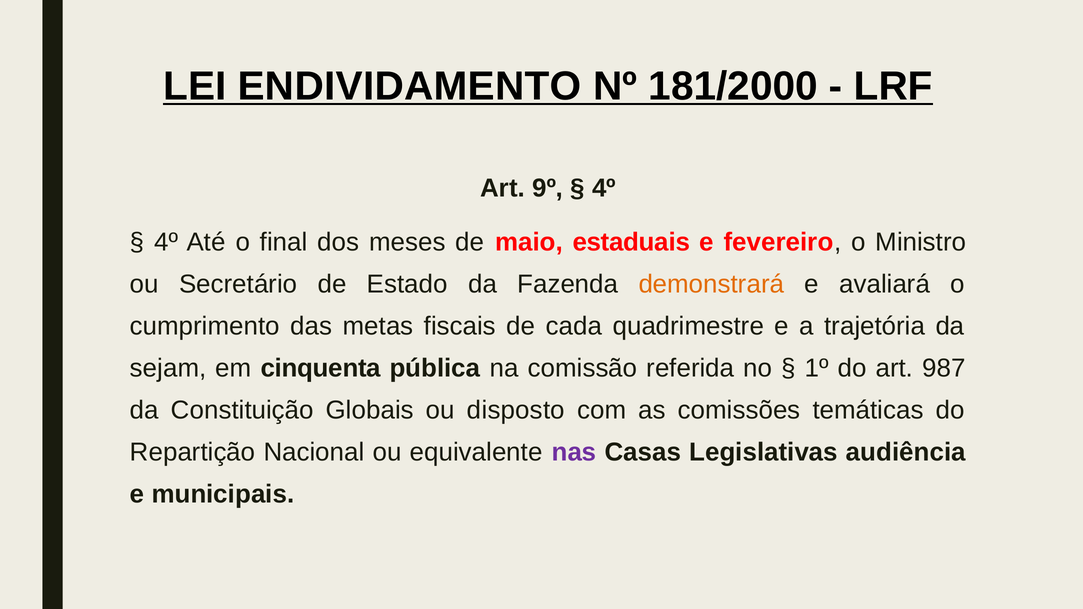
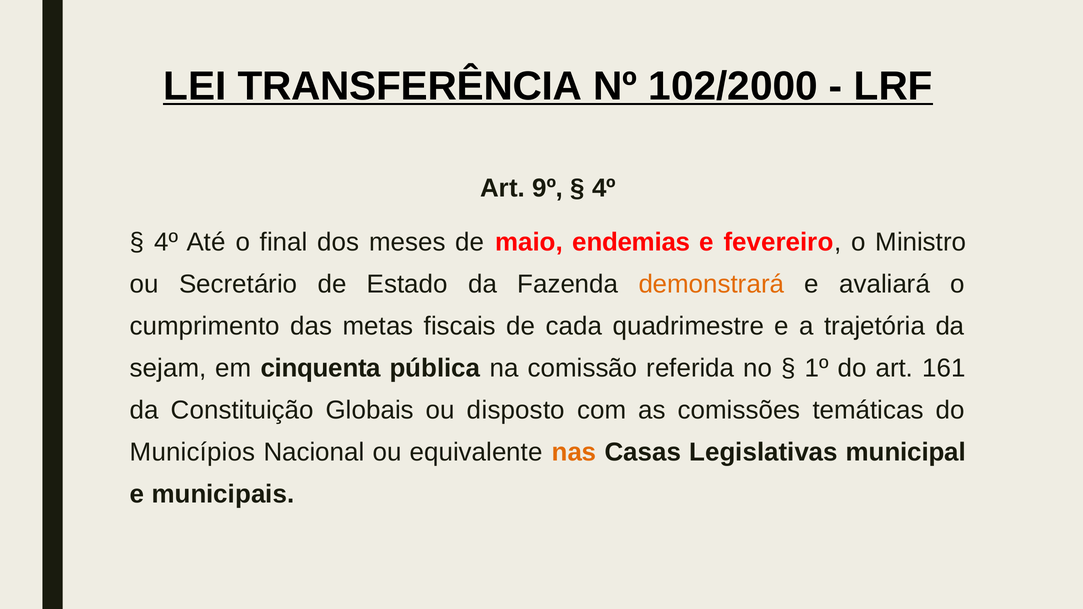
ENDIVIDAMENTO: ENDIVIDAMENTO -> TRANSFERÊNCIA
181/2000: 181/2000 -> 102/2000
estaduais: estaduais -> endemias
987: 987 -> 161
Repartição: Repartição -> Municípios
nas colour: purple -> orange
audiência: audiência -> municipal
